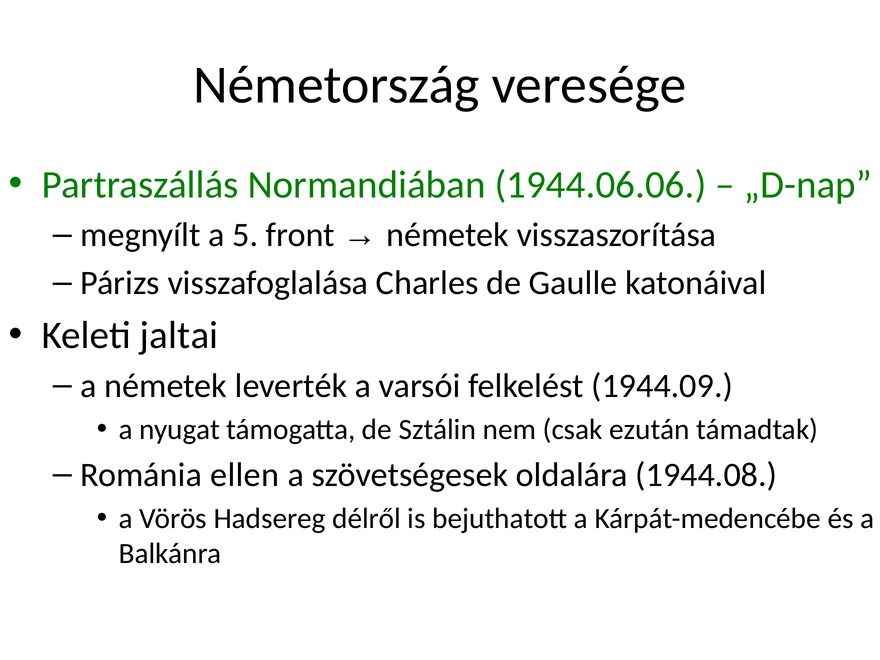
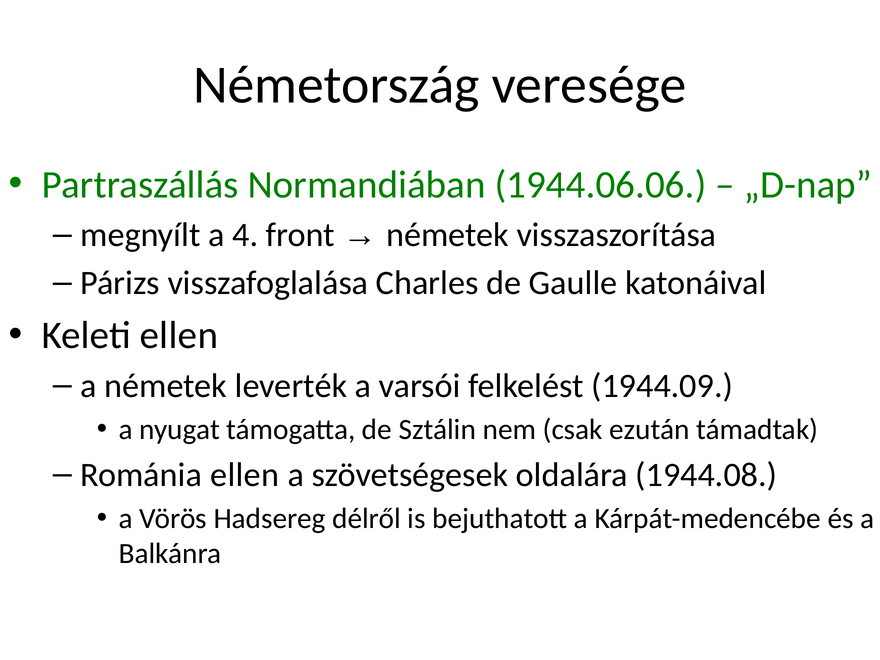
5: 5 -> 4
Keleti jaltai: jaltai -> ellen
